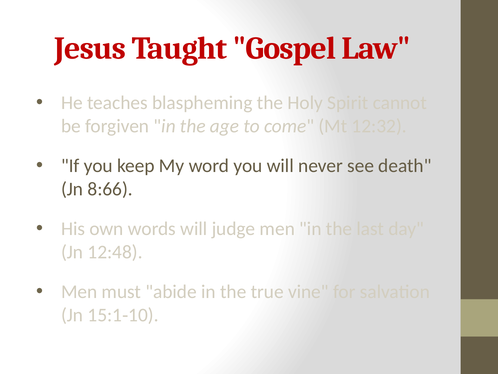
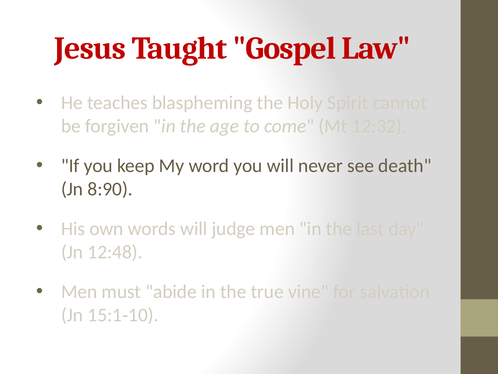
8:66: 8:66 -> 8:90
